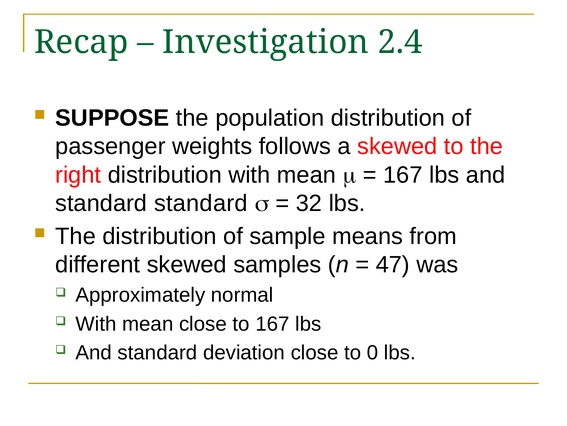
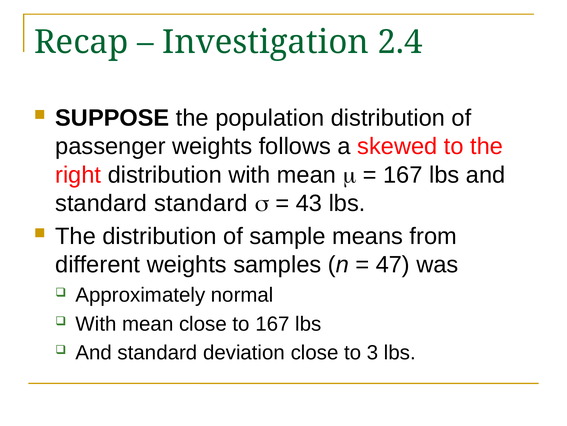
32: 32 -> 43
different skewed: skewed -> weights
0: 0 -> 3
